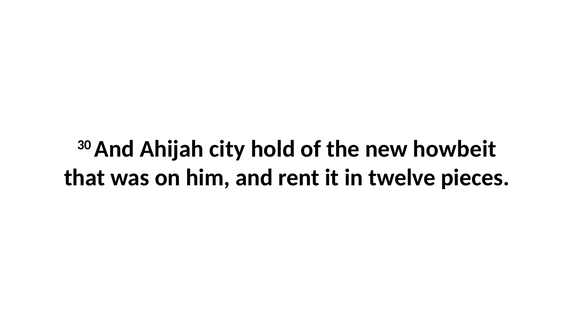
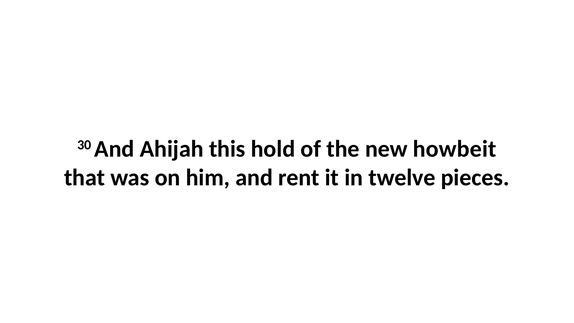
city: city -> this
